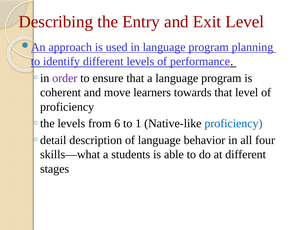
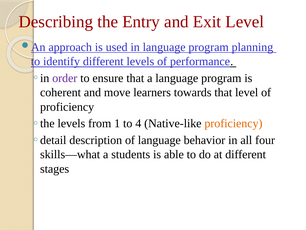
6: 6 -> 1
1: 1 -> 4
proficiency at (233, 123) colour: blue -> orange
